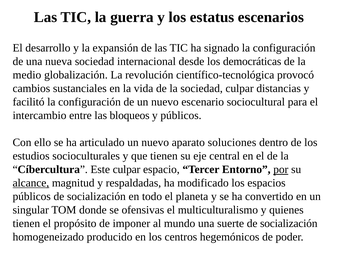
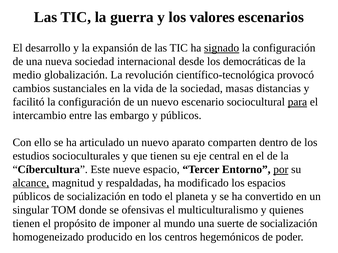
estatus: estatus -> valores
signado underline: none -> present
sociedad culpar: culpar -> masas
para underline: none -> present
bloqueos: bloqueos -> embargo
soluciones: soluciones -> comparten
Este culpar: culpar -> nueve
